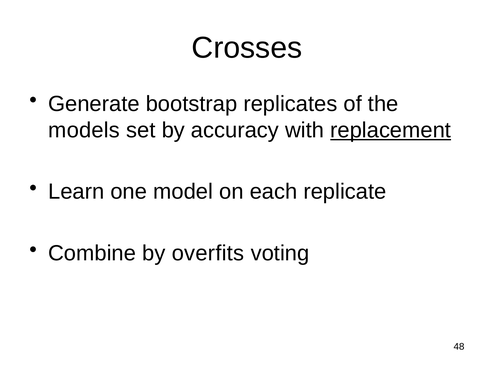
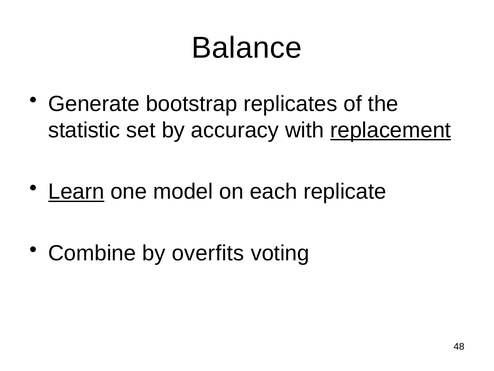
Crosses: Crosses -> Balance
models: models -> statistic
Learn underline: none -> present
